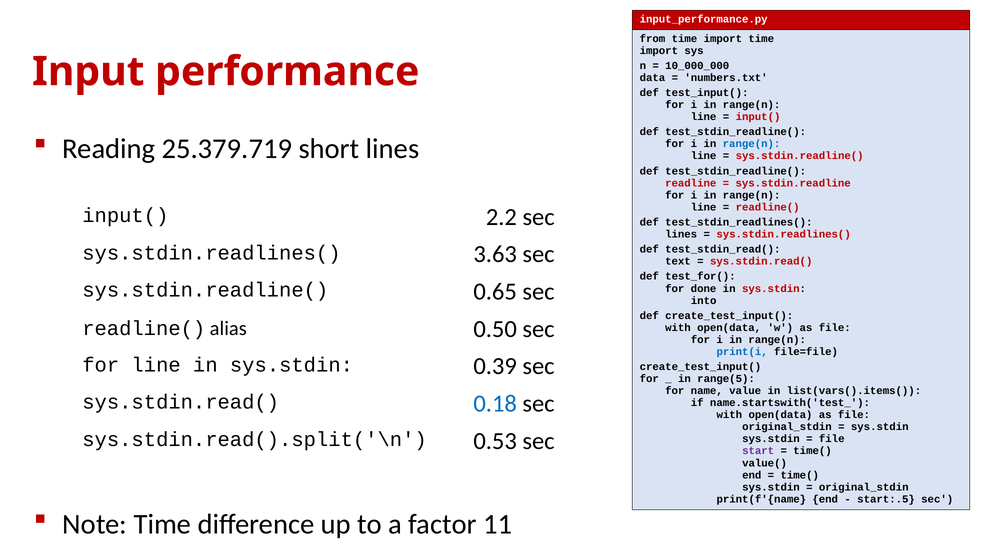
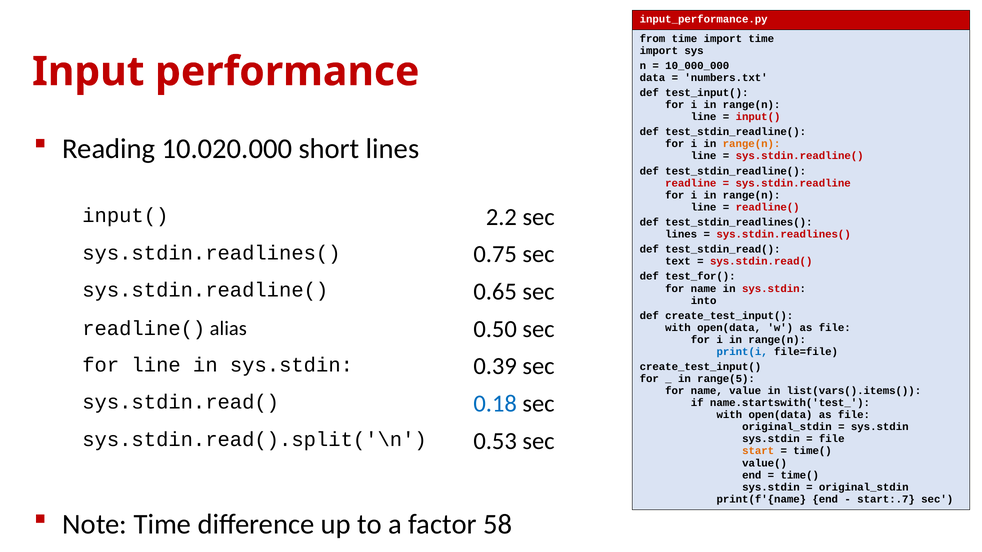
25.379.719: 25.379.719 -> 10.020.000
range(n at (752, 144) colour: blue -> orange
3.63: 3.63 -> 0.75
done at (704, 289): done -> name
start colour: purple -> orange
start:.5: start:.5 -> start:.7
11: 11 -> 58
